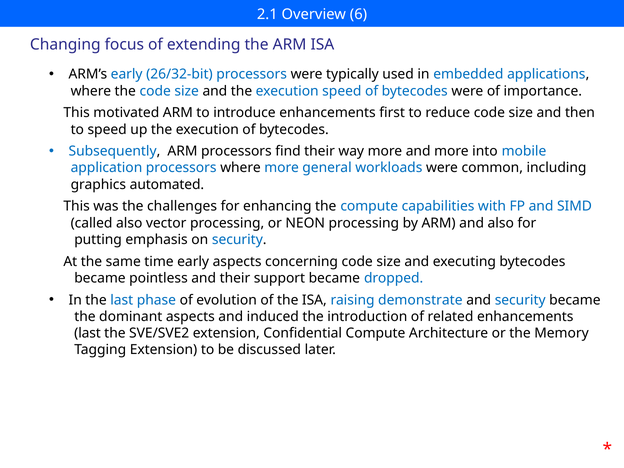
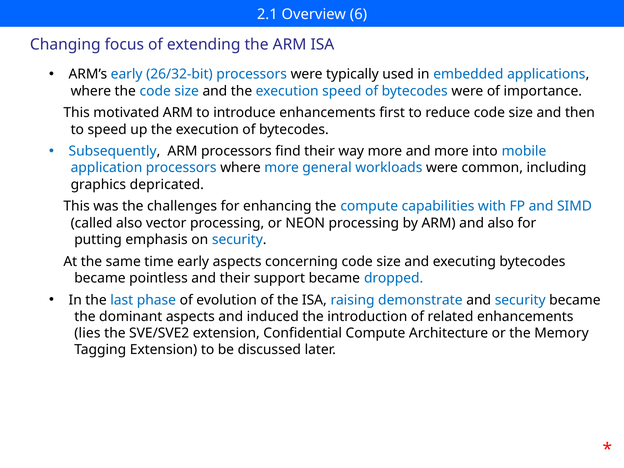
automated: automated -> depricated
last at (88, 333): last -> lies
